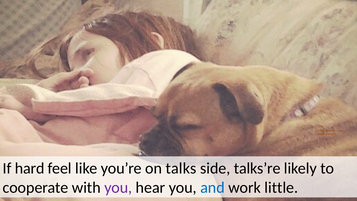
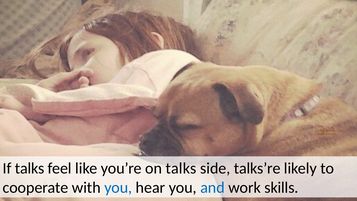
If hard: hard -> talks
you at (118, 187) colour: purple -> blue
work little: little -> skills
